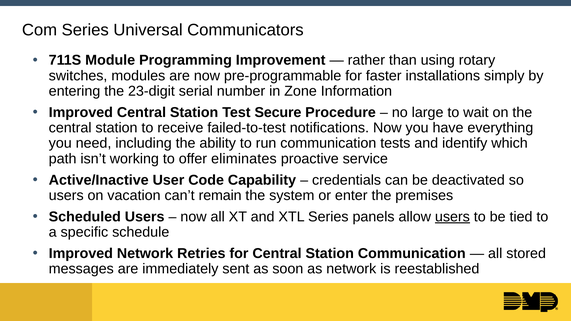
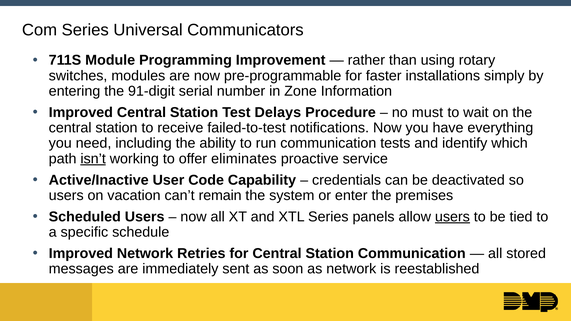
23-digit: 23-digit -> 91-digit
Secure: Secure -> Delays
large: large -> must
isn’t underline: none -> present
